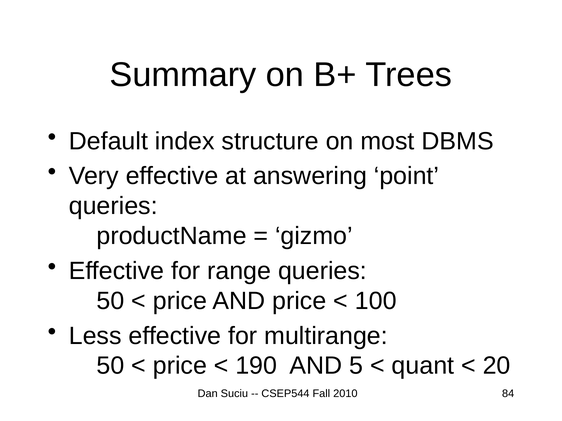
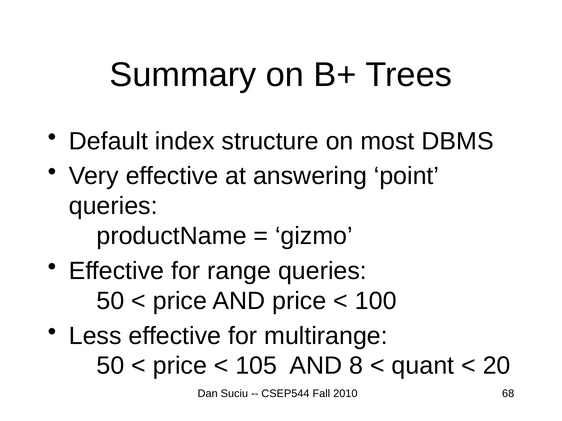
190: 190 -> 105
5: 5 -> 8
84: 84 -> 68
